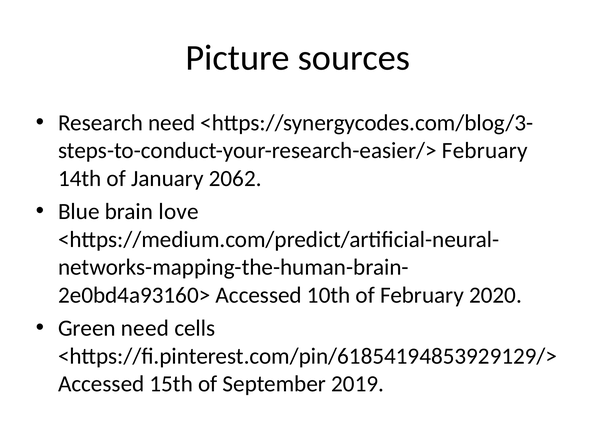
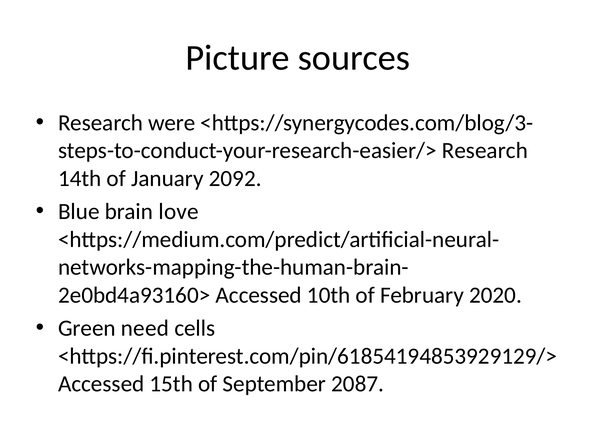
Research need: need -> were
February at (485, 151): February -> Research
2062: 2062 -> 2092
2019: 2019 -> 2087
